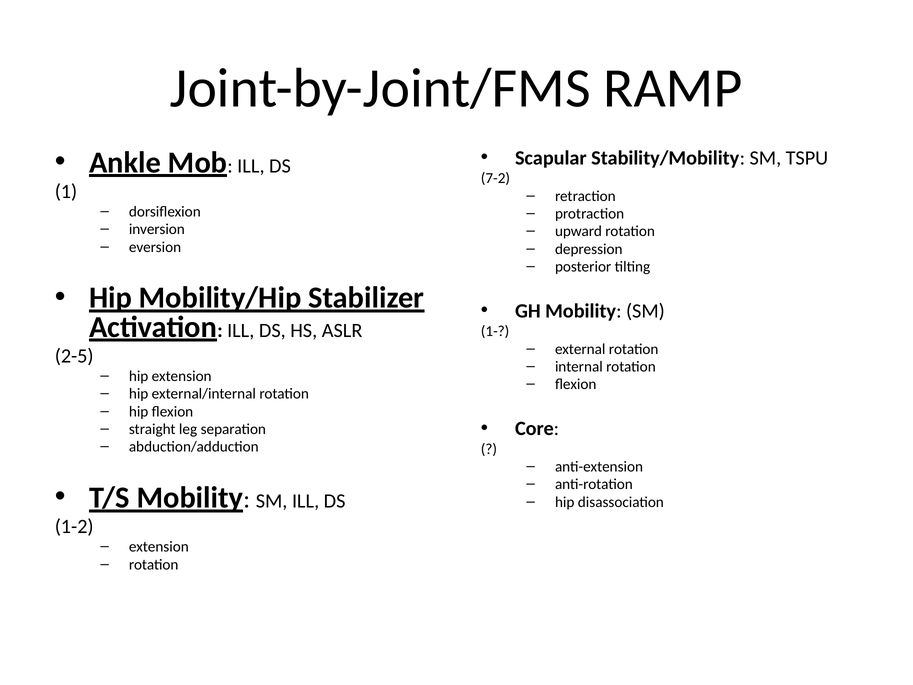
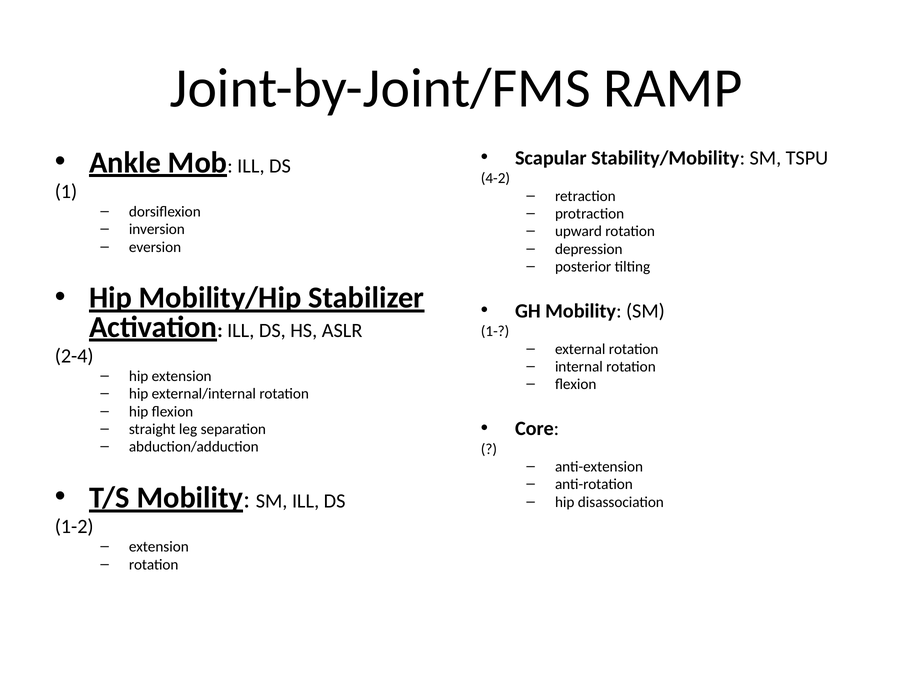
7-2: 7-2 -> 4-2
2-5: 2-5 -> 2-4
